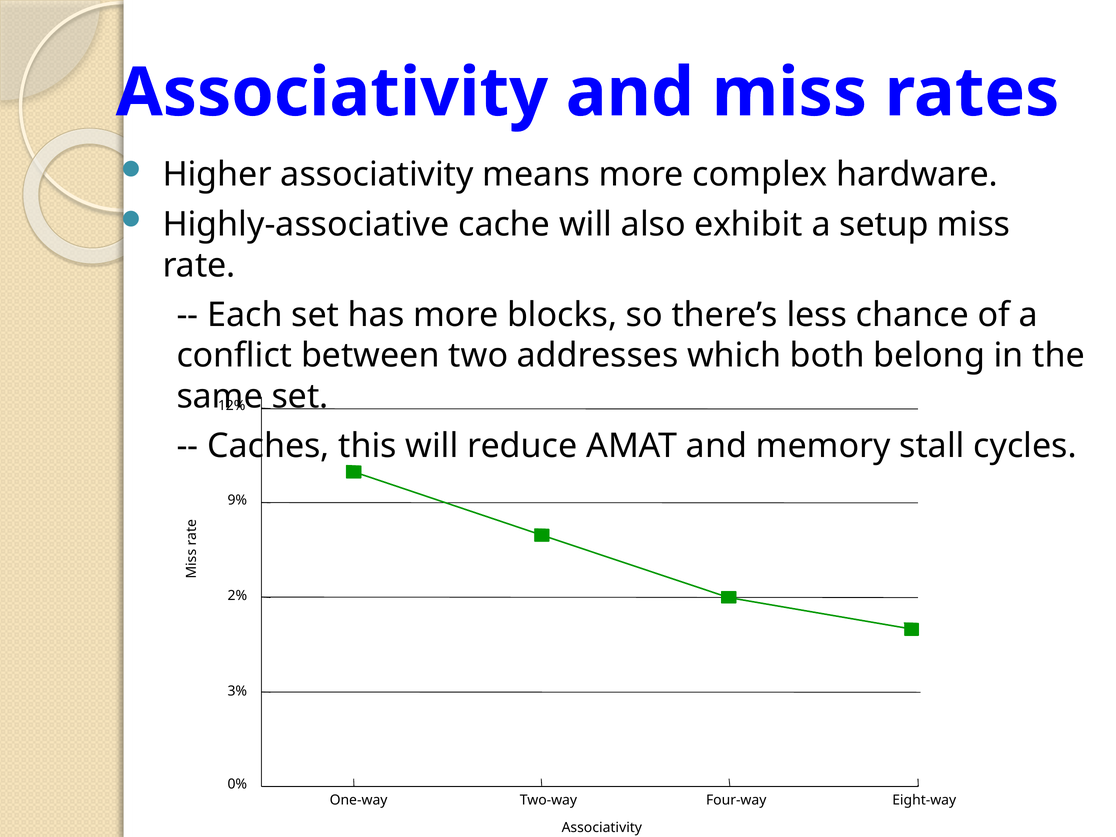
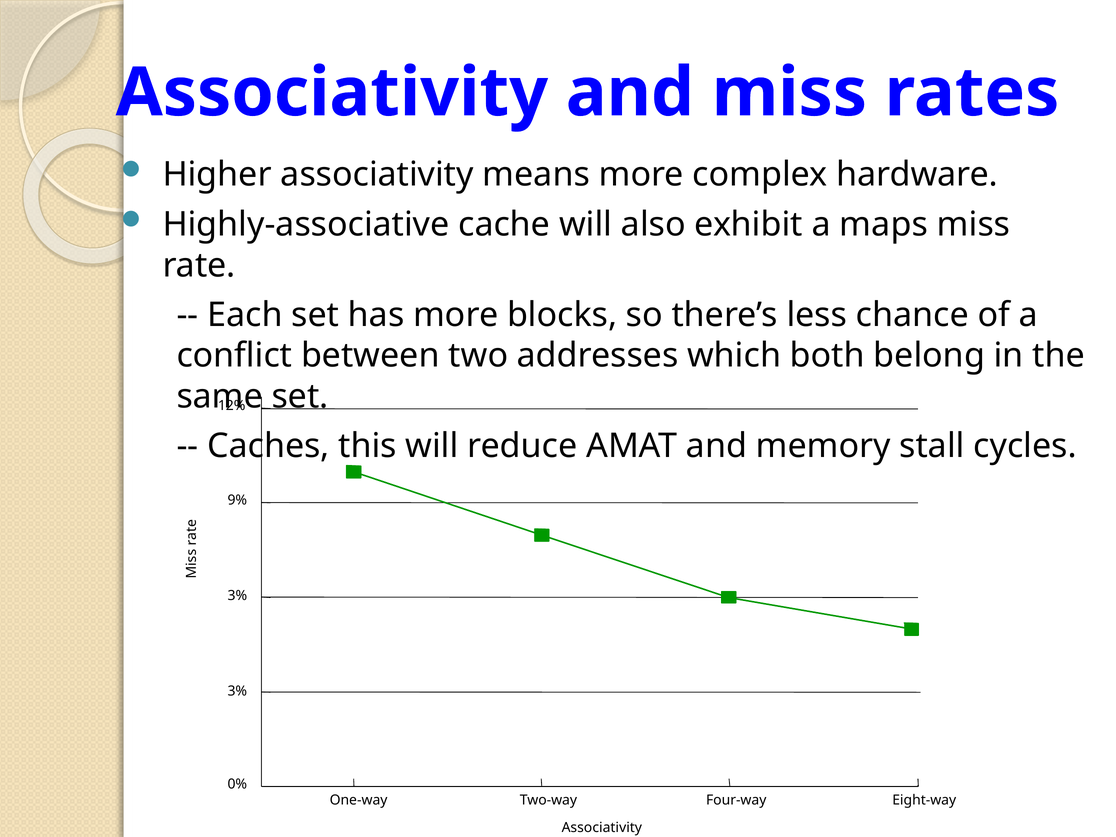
setup: setup -> maps
2% at (237, 596): 2% -> 3%
